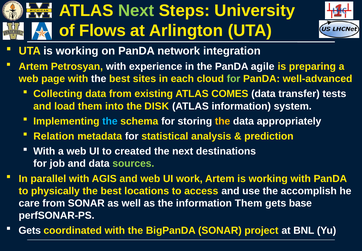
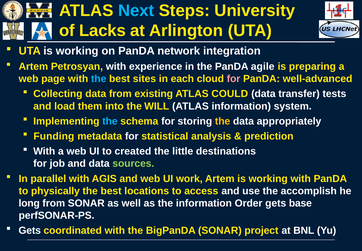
Next at (136, 11) colour: light green -> light blue
Flows: Flows -> Lacks
the at (99, 79) colour: white -> light blue
for at (234, 79) colour: light green -> pink
COMES: COMES -> COULD
DISK: DISK -> WILL
Relation: Relation -> Funding
the next: next -> little
care: care -> long
information Them: Them -> Order
